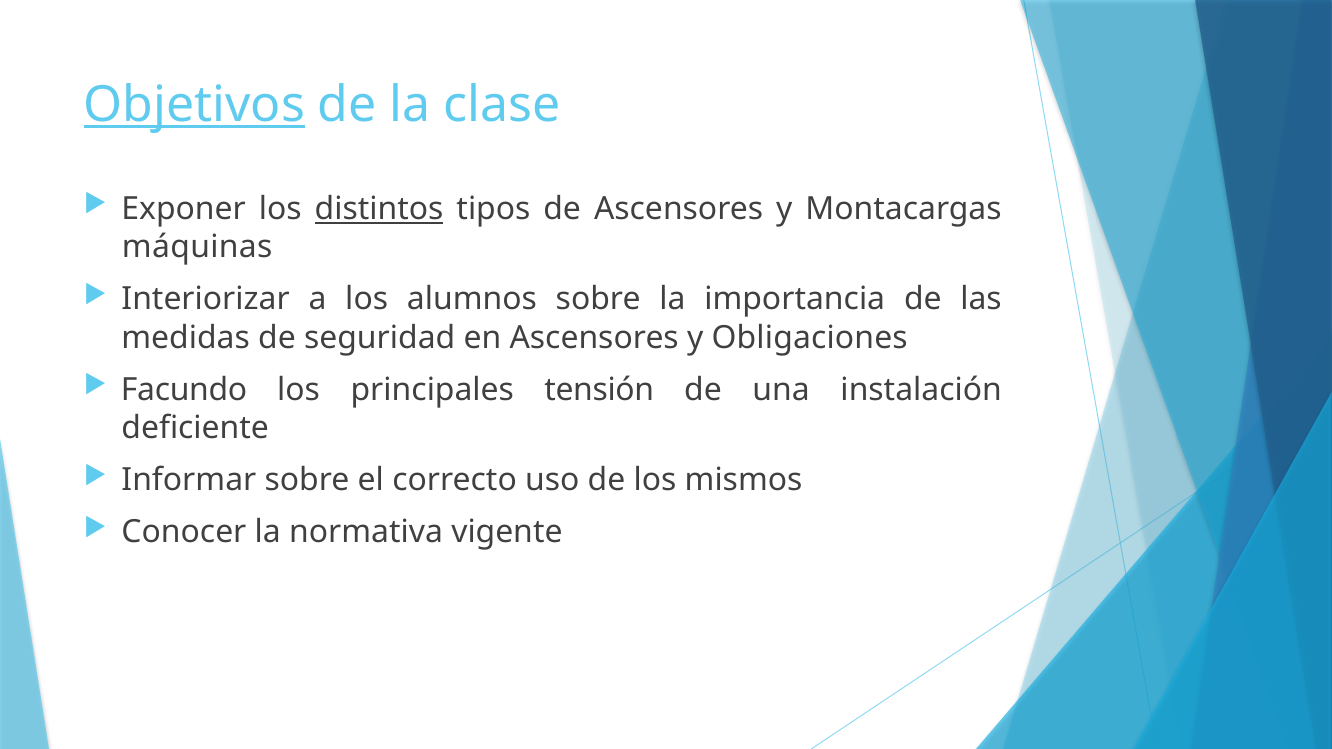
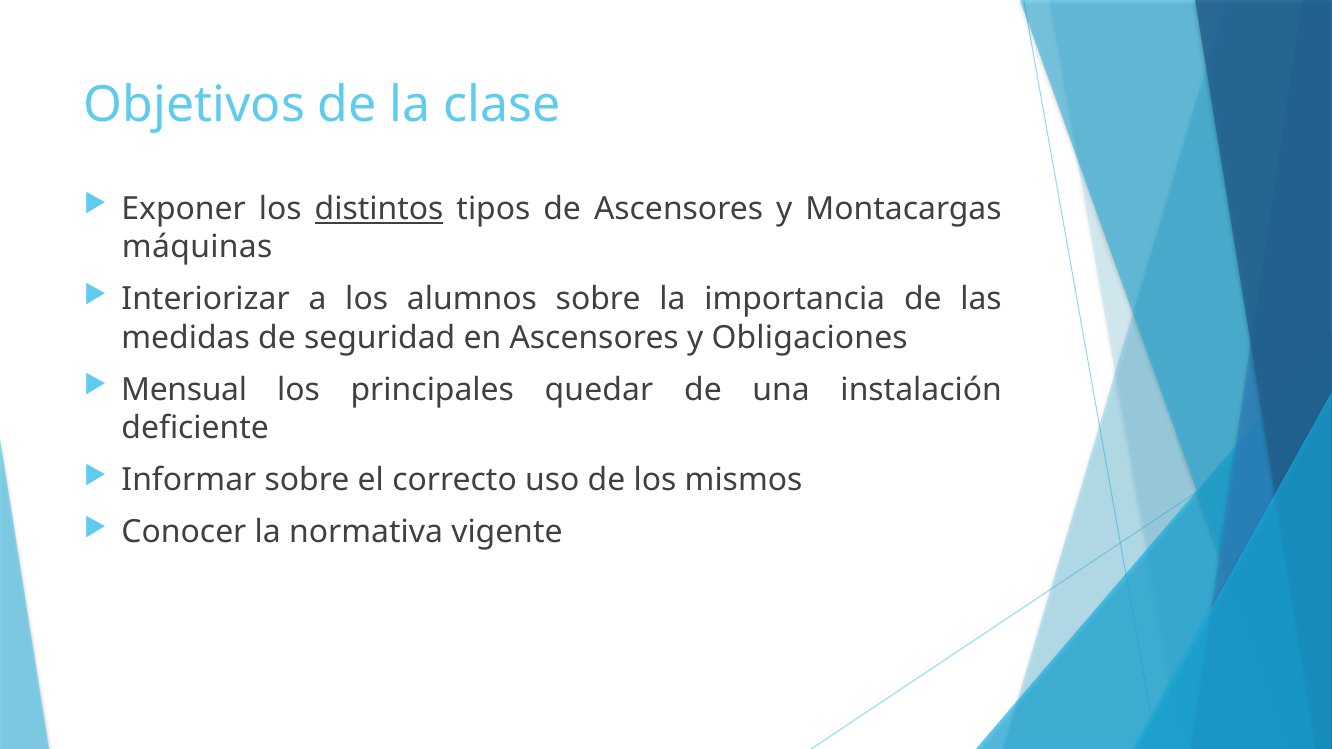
Objetivos underline: present -> none
Facundo: Facundo -> Mensual
tensión: tensión -> quedar
